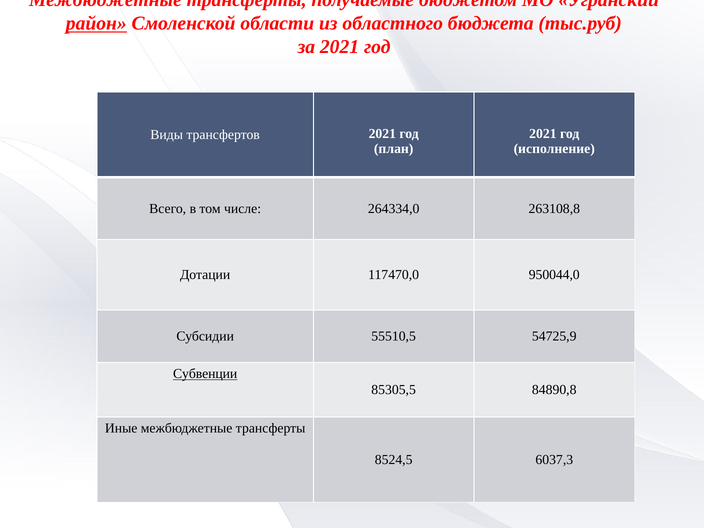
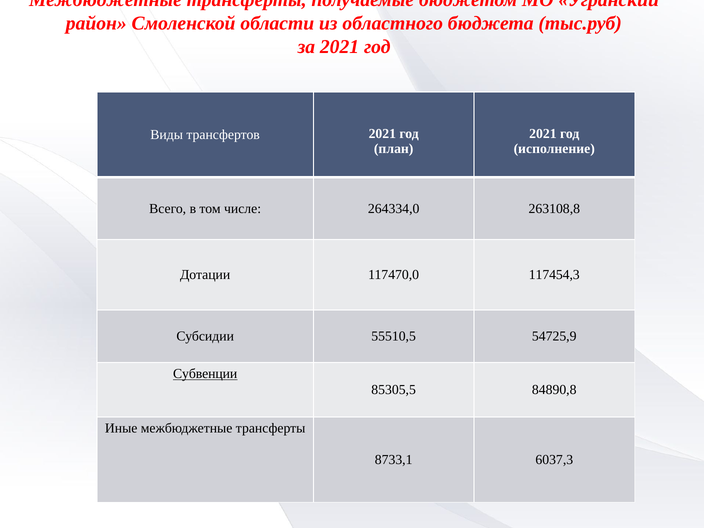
район underline: present -> none
950044,0: 950044,0 -> 117454,3
8524,5: 8524,5 -> 8733,1
